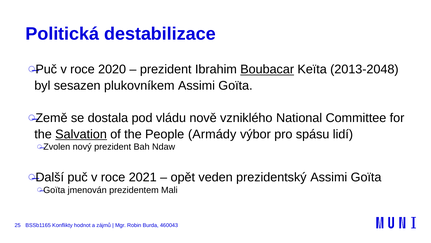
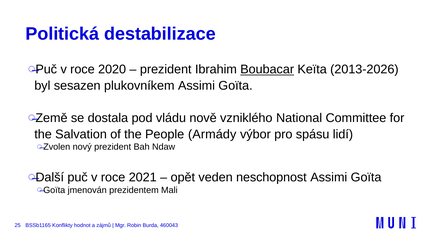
2013-2048: 2013-2048 -> 2013-2026
Salvation underline: present -> none
prezidentský: prezidentský -> neschopnost
